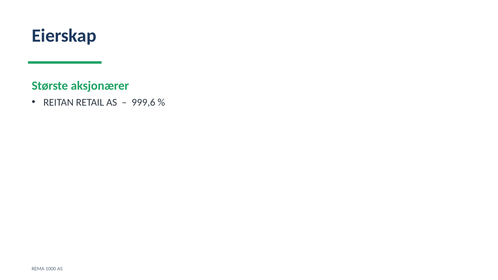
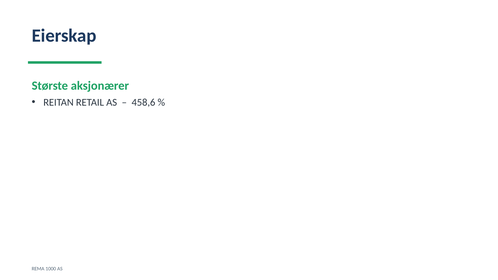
999,6: 999,6 -> 458,6
